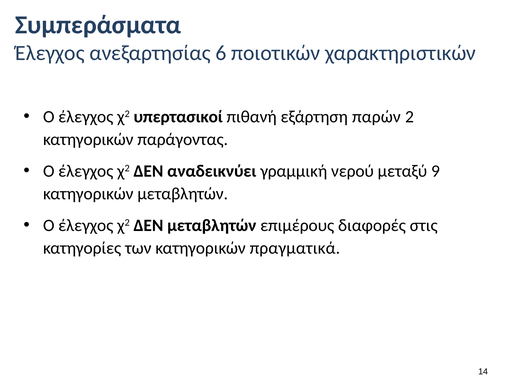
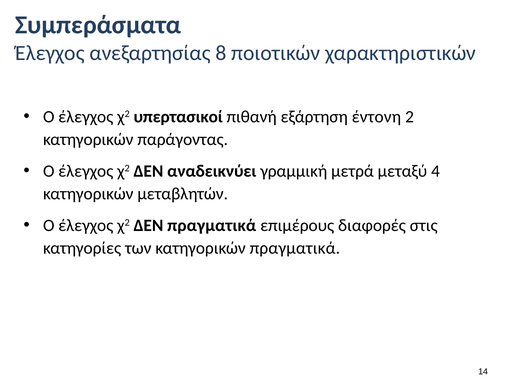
6: 6 -> 8
παρών: παρών -> έντονη
νερού: νερού -> μετρά
9: 9 -> 4
ΔΕΝ μεταβλητών: μεταβλητών -> πραγματικά
